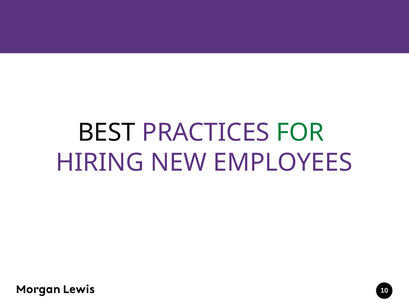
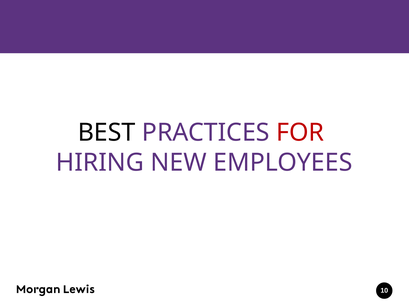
FOR colour: green -> red
